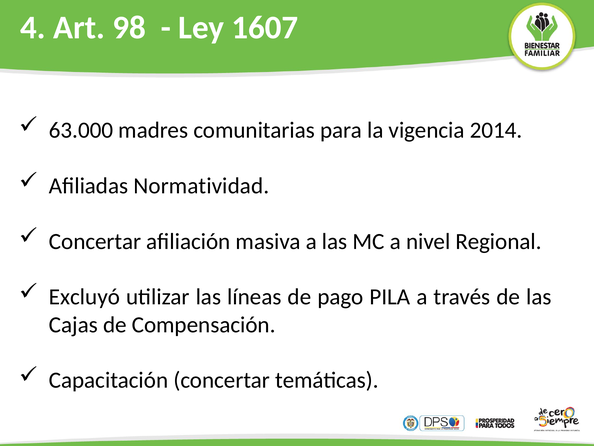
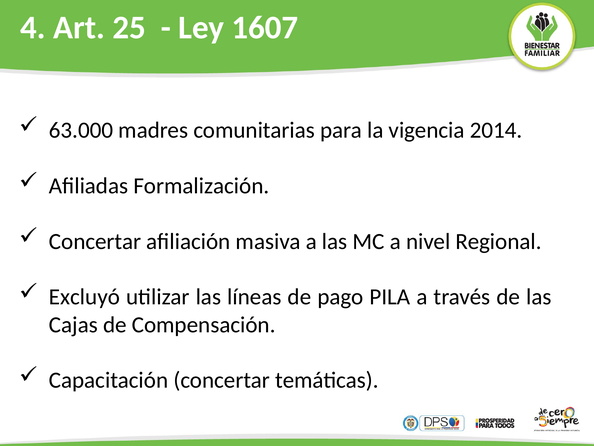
98: 98 -> 25
Normatividad: Normatividad -> Formalización
